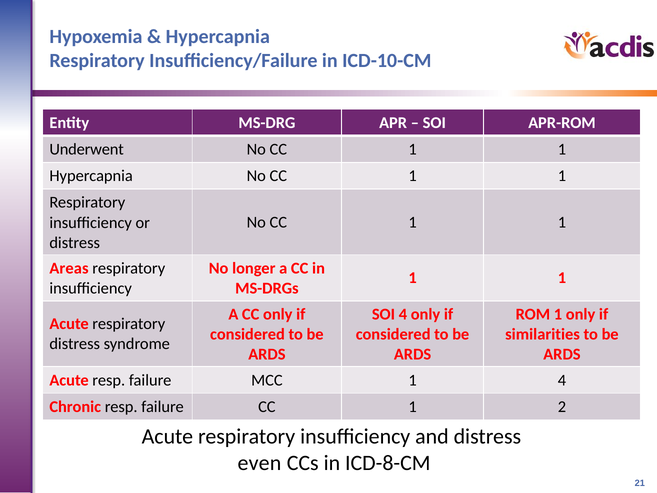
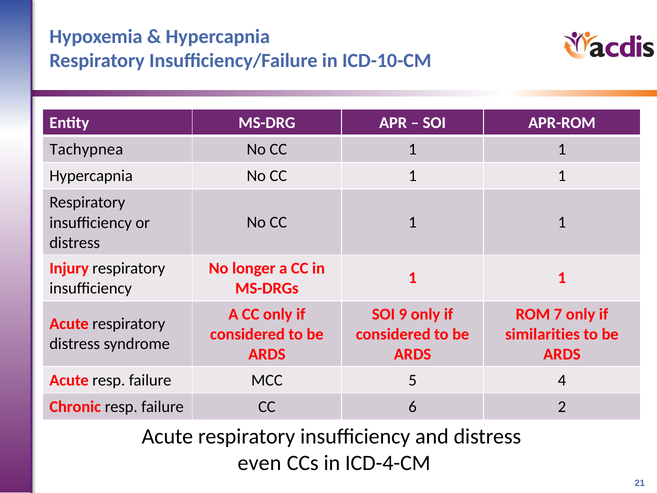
Underwent: Underwent -> Tachypnea
Areas: Areas -> Injury
SOI 4: 4 -> 9
ROM 1: 1 -> 7
MCC 1: 1 -> 5
failure CC 1: 1 -> 6
ICD-8-CM: ICD-8-CM -> ICD-4-CM
